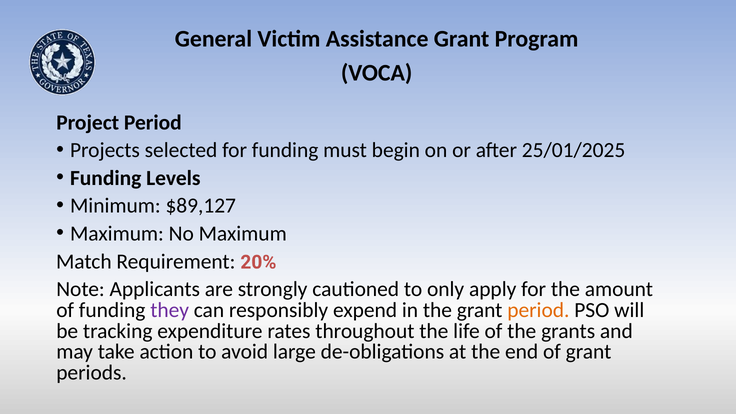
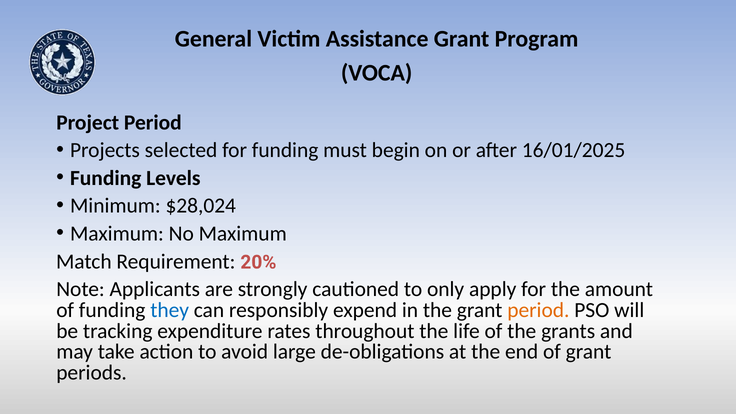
25/01/2025: 25/01/2025 -> 16/01/2025
$89,127: $89,127 -> $28,024
they colour: purple -> blue
